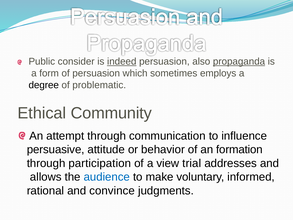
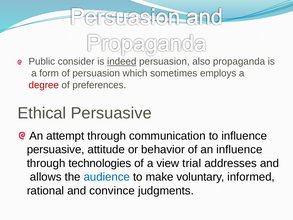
propaganda underline: present -> none
degree colour: black -> red
problematic: problematic -> preferences
Ethical Community: Community -> Persuasive
an formation: formation -> influence
participation: participation -> technologies
